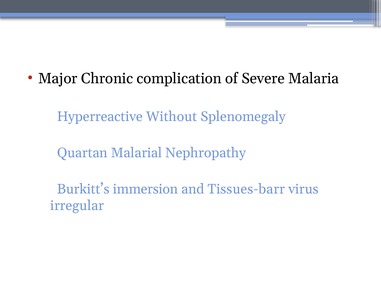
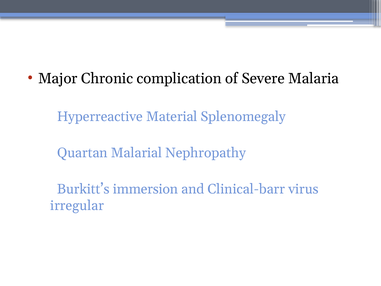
Without: Without -> Material
Tissues-barr: Tissues-barr -> Clinical-barr
